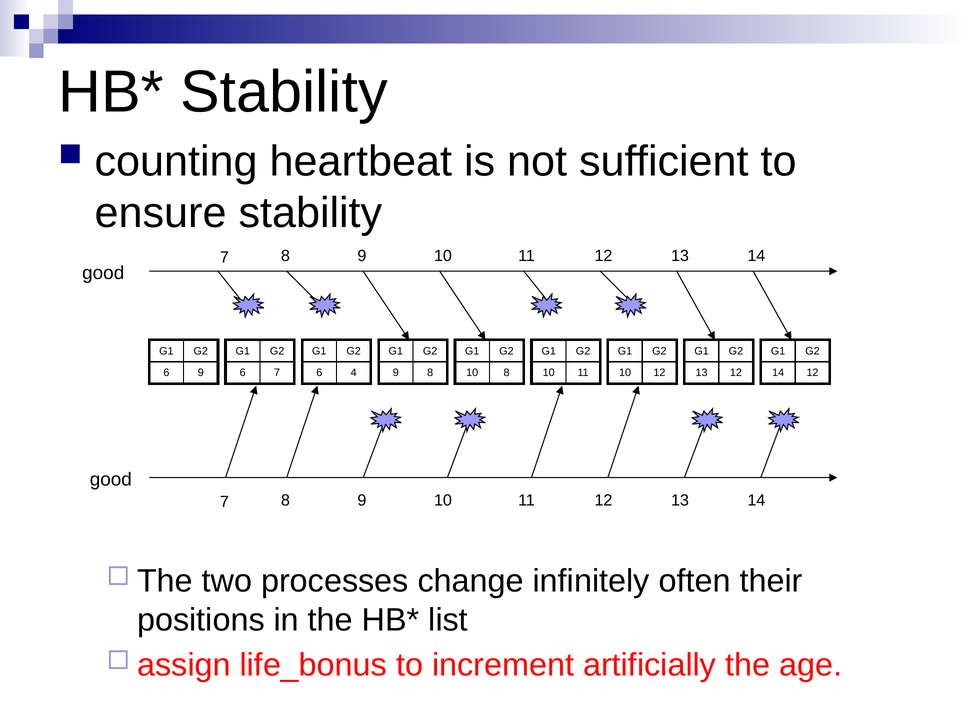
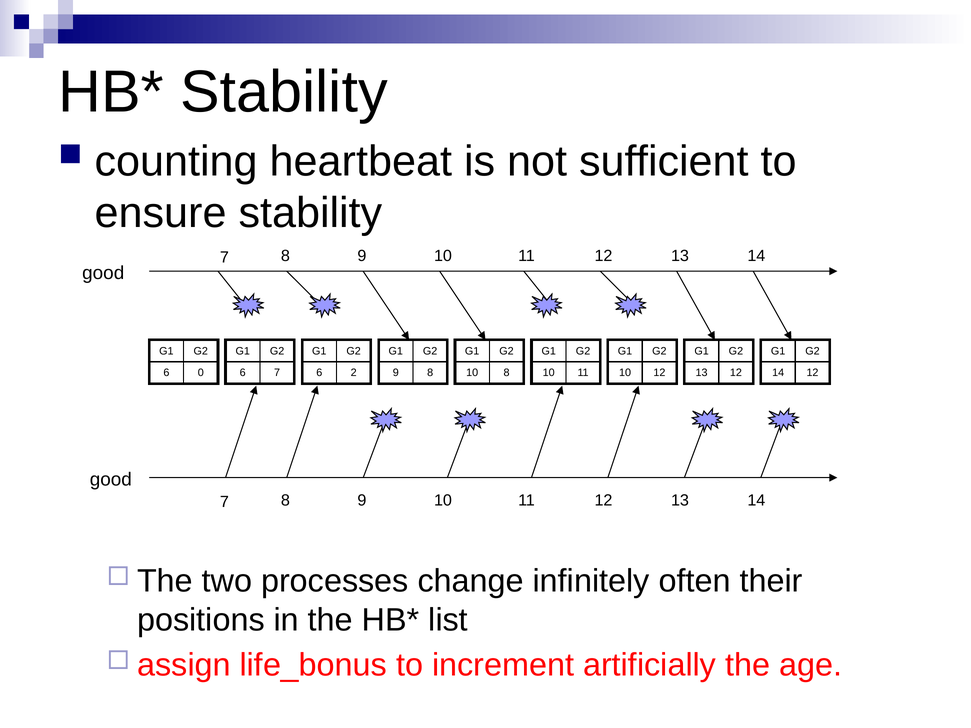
6 9: 9 -> 0
4: 4 -> 2
